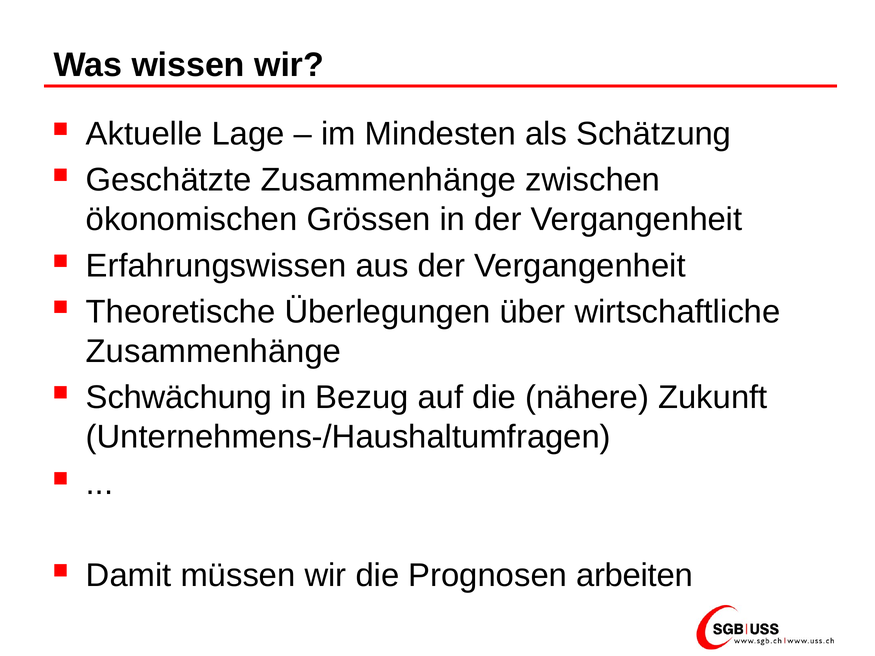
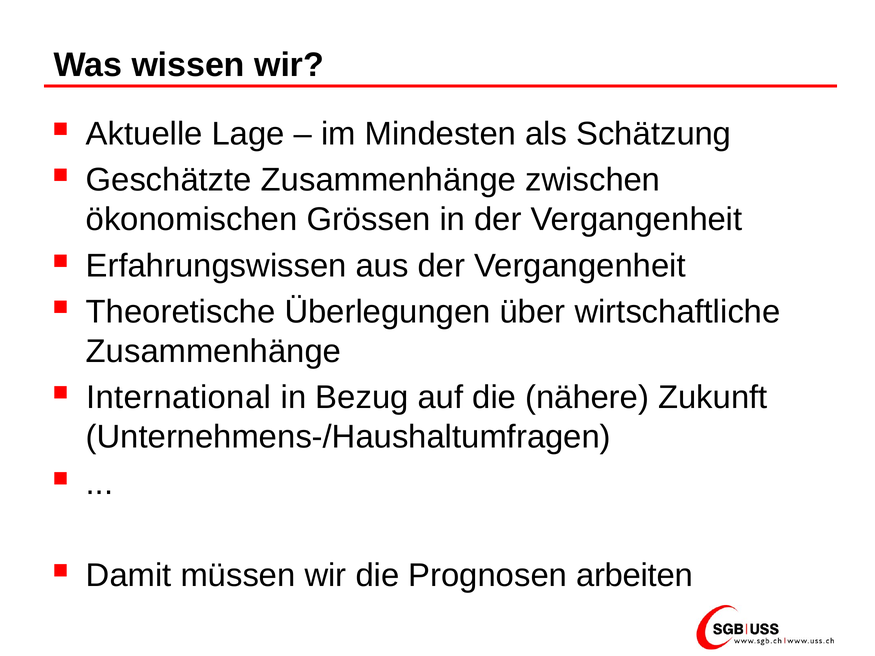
Schwächung: Schwächung -> International
